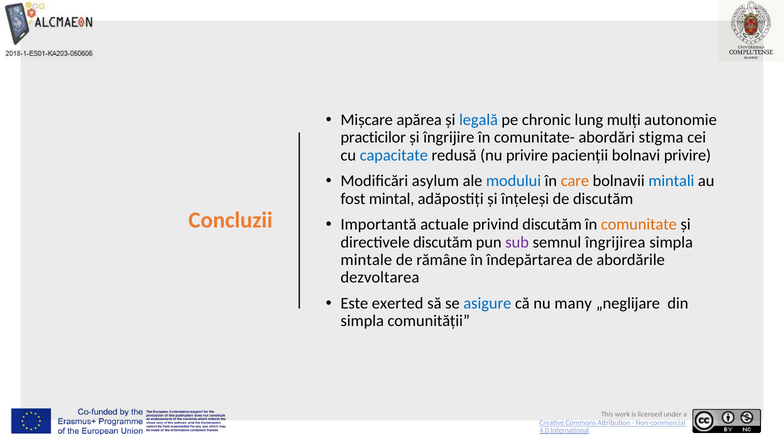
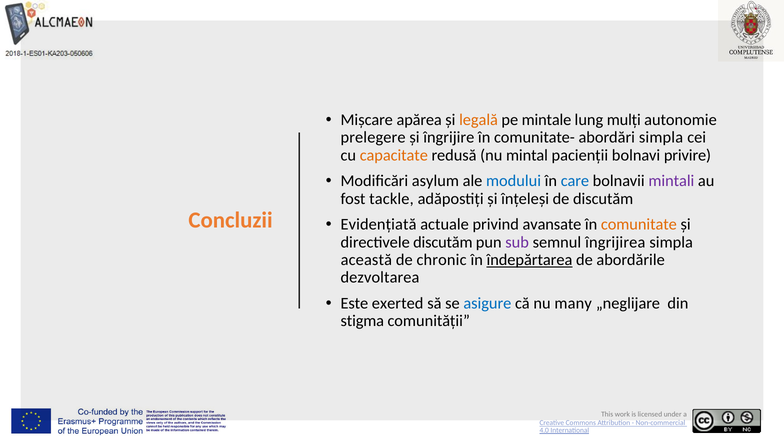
legală colour: blue -> orange
chronic: chronic -> mintale
practicilor: practicilor -> prelegere
abordări stigma: stigma -> simpla
capacitate colour: blue -> orange
nu privire: privire -> mintal
care colour: orange -> blue
mintali colour: blue -> purple
mintal: mintal -> tackle
Importantă: Importantă -> Evidențiată
privind discutăm: discutăm -> avansate
mintale: mintale -> această
rămâne: rămâne -> chronic
îndepărtarea underline: none -> present
simpla at (362, 321): simpla -> stigma
